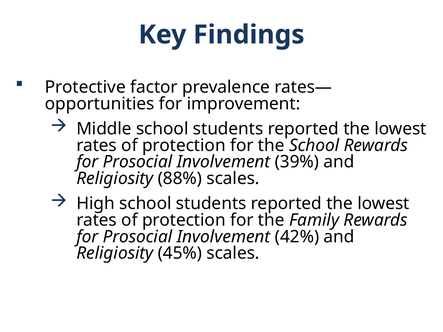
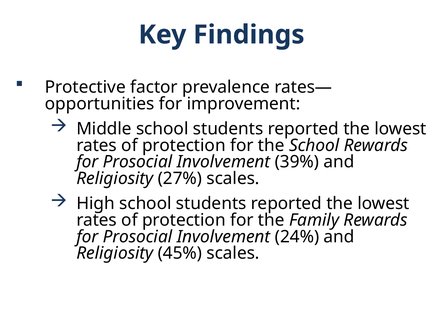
88%: 88% -> 27%
42%: 42% -> 24%
